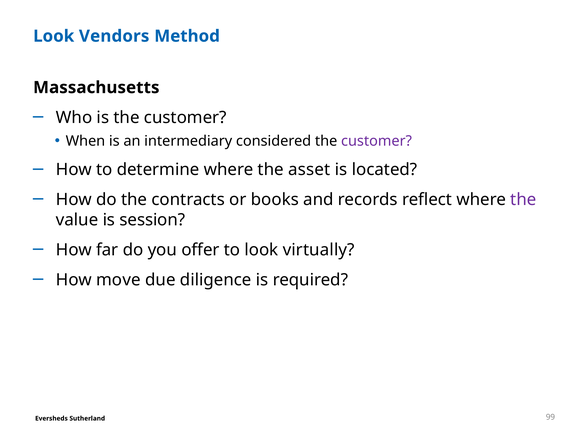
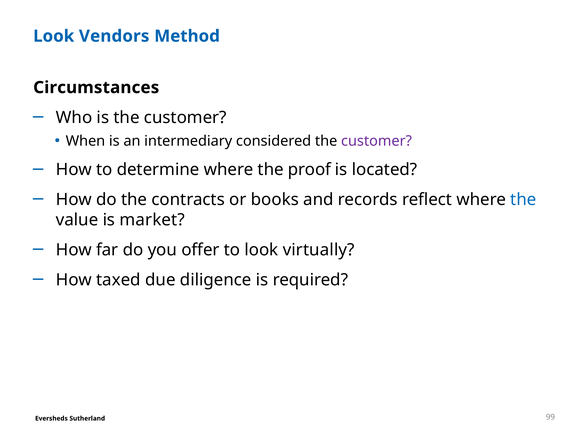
Massachusetts: Massachusetts -> Circumstances
asset: asset -> proof
the at (523, 200) colour: purple -> blue
session: session -> market
move: move -> taxed
